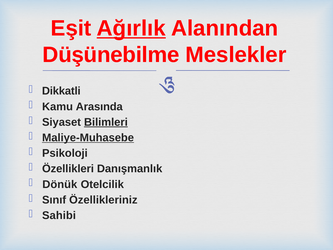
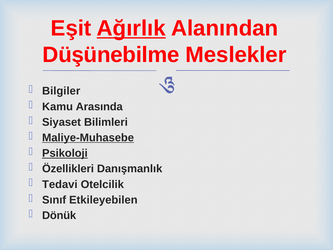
Dikkatli: Dikkatli -> Bilgiler
Bilimleri underline: present -> none
Psikoloji underline: none -> present
Dönük: Dönük -> Tedavi
Özellikleriniz: Özellikleriniz -> Etkileyebilen
Sahibi: Sahibi -> Dönük
